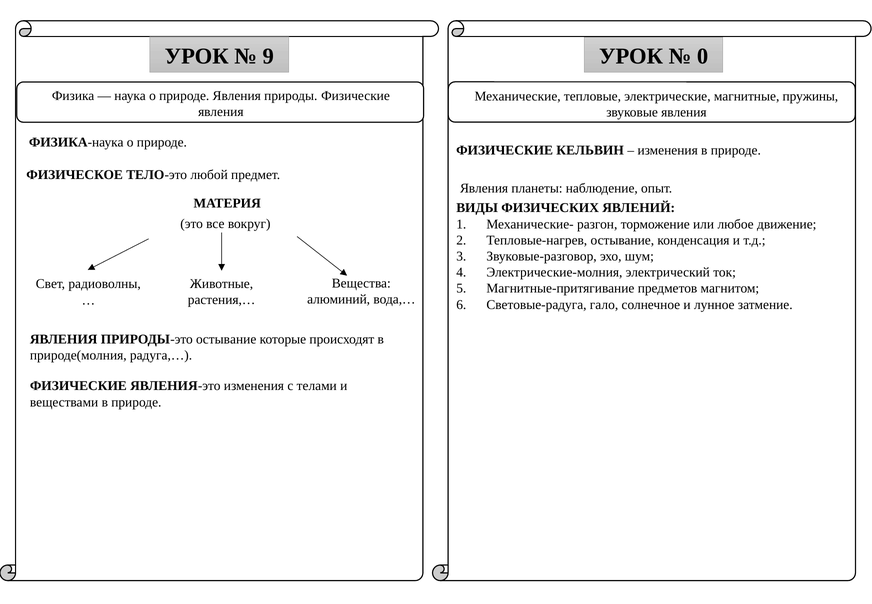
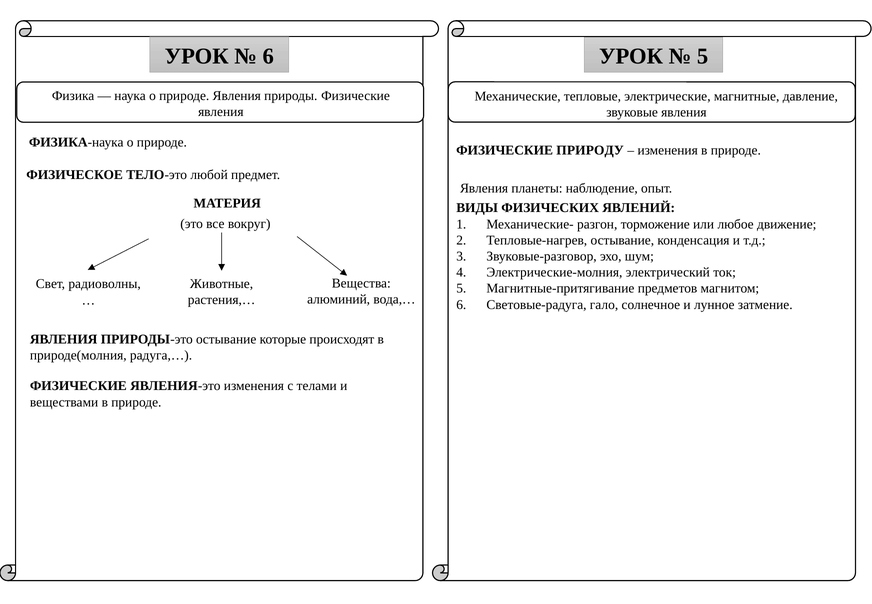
9 at (268, 56): 9 -> 6
0 at (703, 56): 0 -> 5
пружины: пружины -> давление
КЕЛЬВИН: КЕЛЬВИН -> ПРИРОДУ
